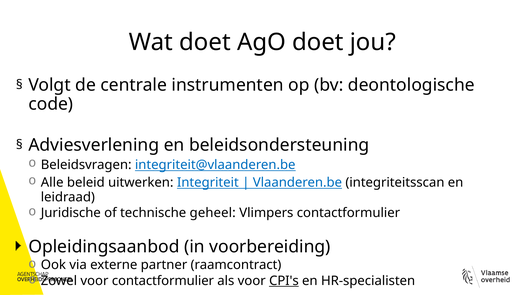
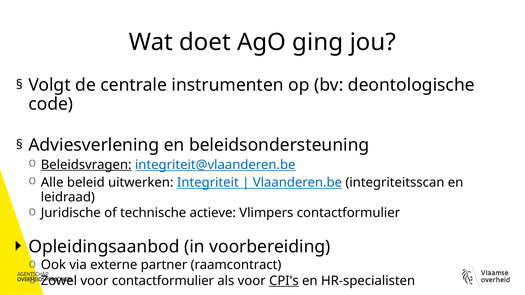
AgO doet: doet -> ging
Beleidsvragen underline: none -> present
geheel: geheel -> actieve
